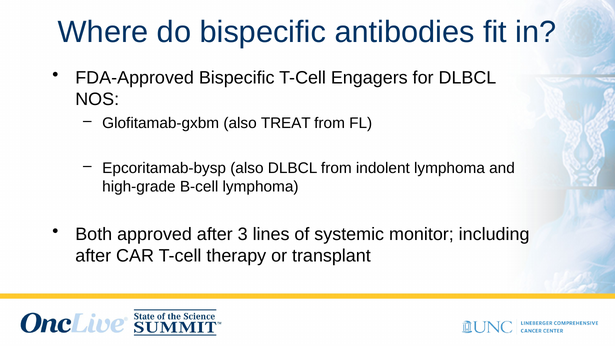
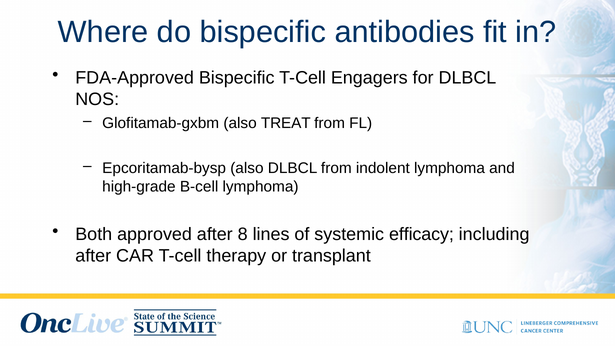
3: 3 -> 8
monitor: monitor -> efficacy
